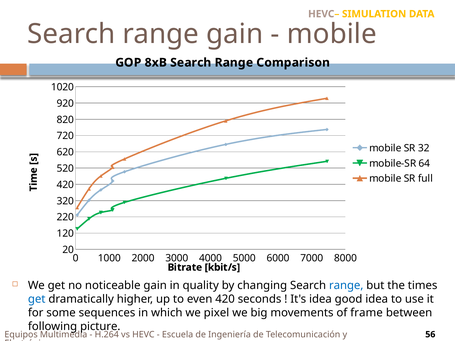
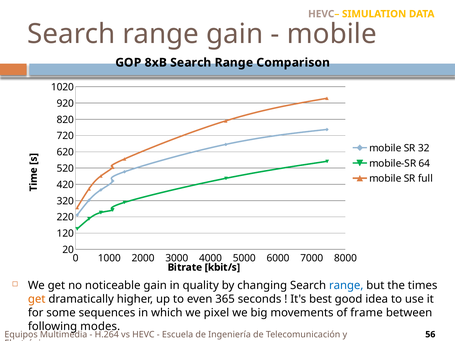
get at (37, 299) colour: blue -> orange
even 420: 420 -> 365
It's idea: idea -> best
picture: picture -> modes
